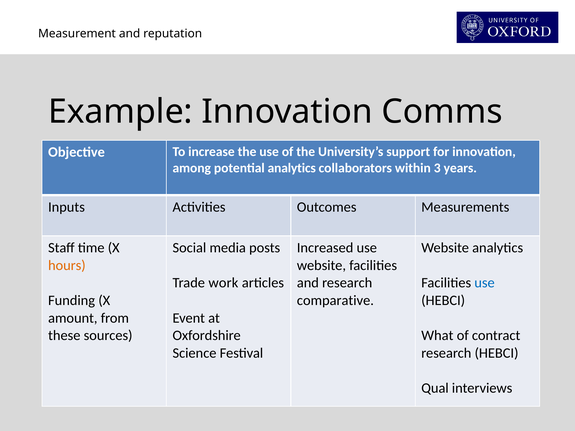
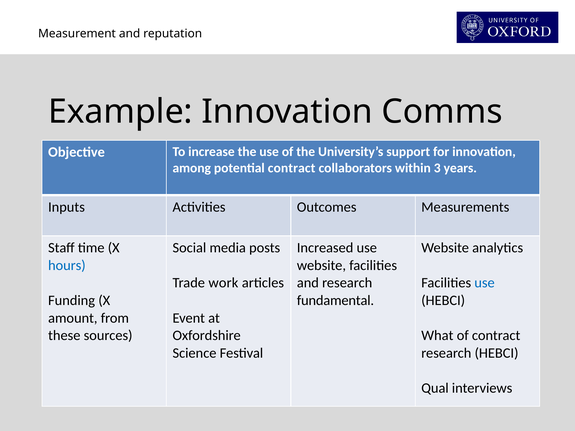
potential analytics: analytics -> contract
hours colour: orange -> blue
comparative: comparative -> fundamental
